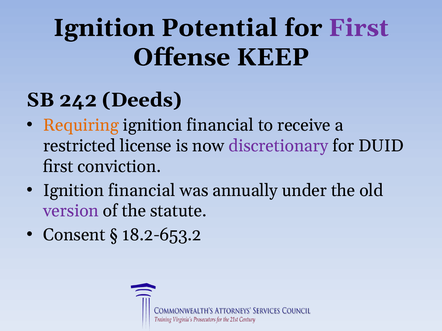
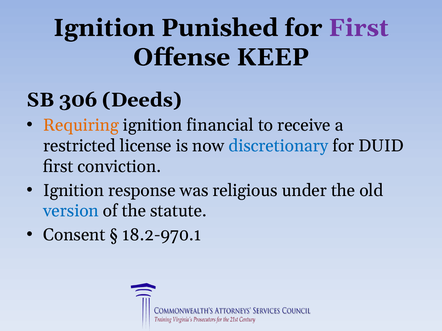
Potential: Potential -> Punished
242: 242 -> 306
discretionary colour: purple -> blue
financial at (142, 191): financial -> response
annually: annually -> religious
version colour: purple -> blue
18.2-653.2: 18.2-653.2 -> 18.2-970.1
